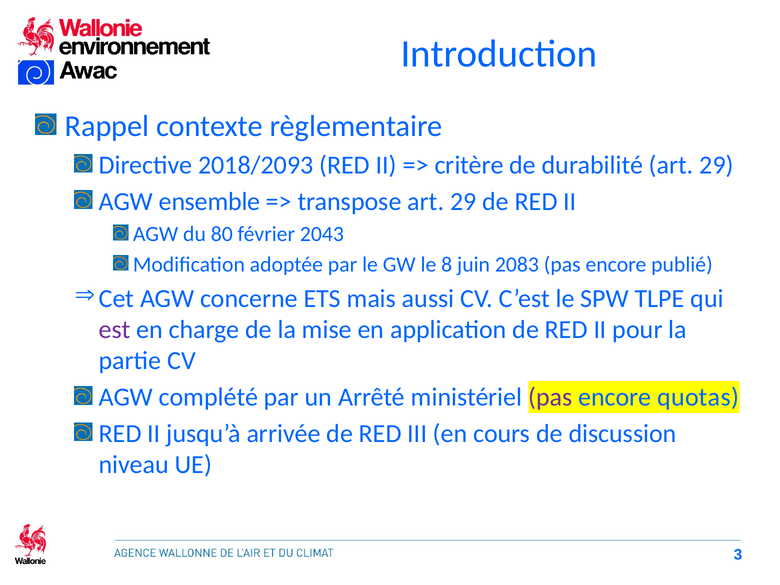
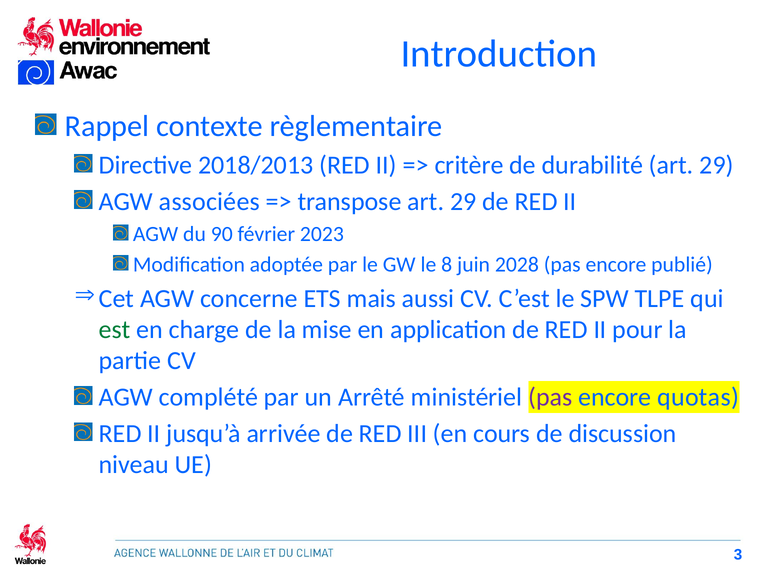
2018/2093: 2018/2093 -> 2018/2013
ensemble: ensemble -> associées
80: 80 -> 90
2043: 2043 -> 2023
2083: 2083 -> 2028
est colour: purple -> green
